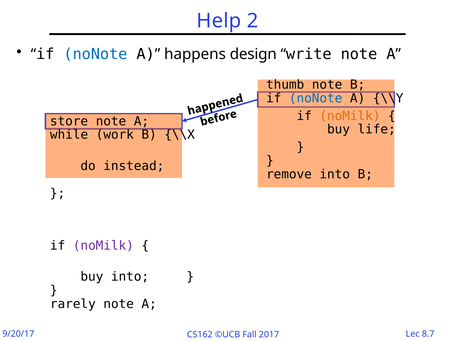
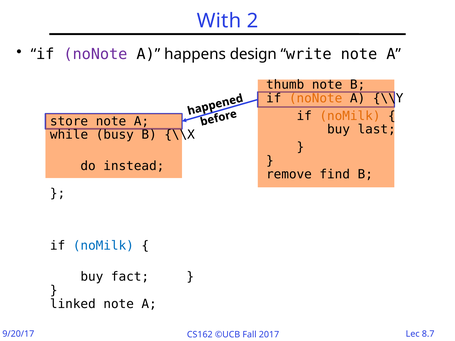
Help: Help -> With
noNote at (95, 54) colour: blue -> purple
noNote at (316, 98) colour: blue -> orange
life: life -> last
work: work -> busy
remove into: into -> find
noMilk at (103, 246) colour: purple -> blue
buy into: into -> fact
rarely: rarely -> linked
